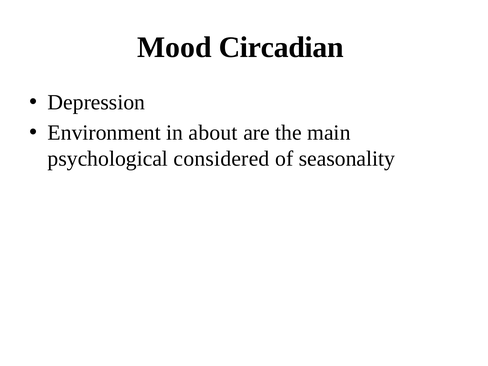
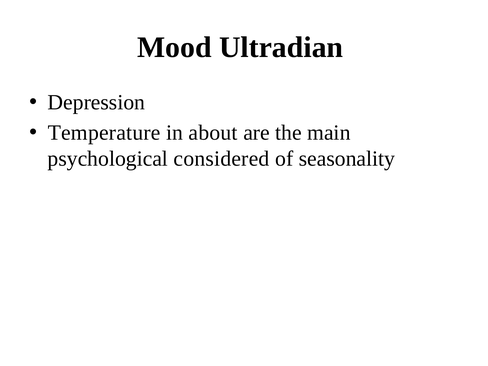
Circadian: Circadian -> Ultradian
Environment: Environment -> Temperature
